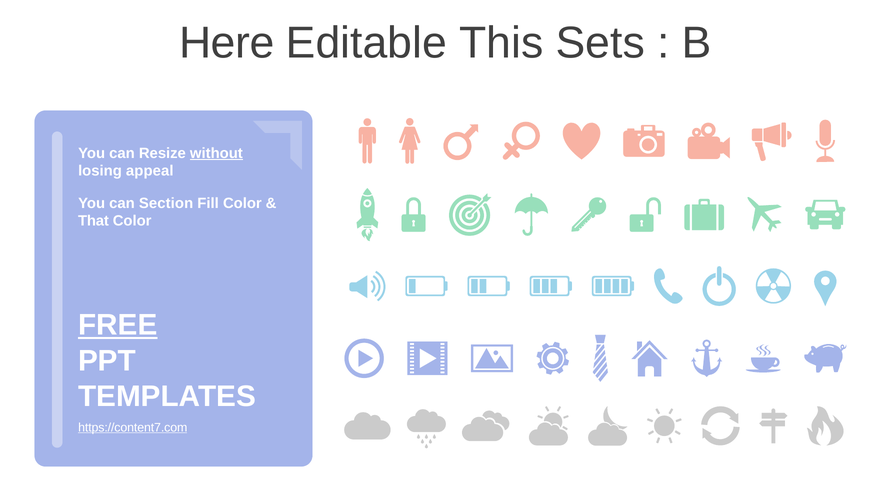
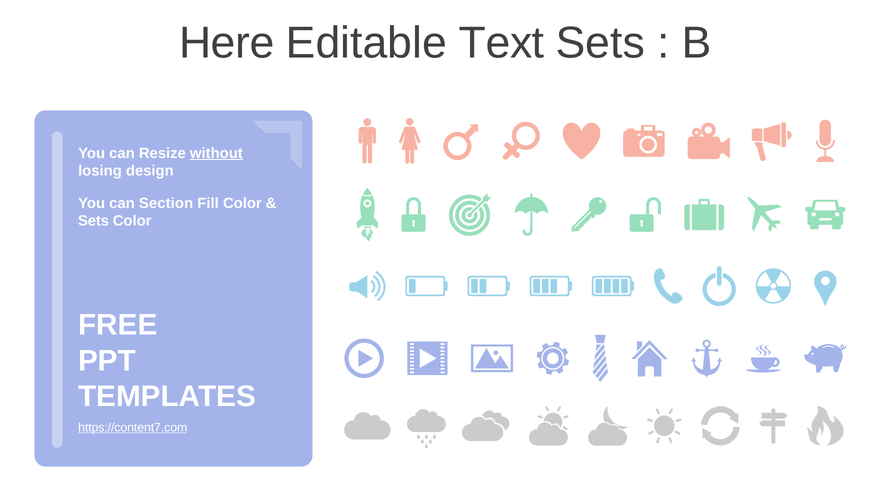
This: This -> Text
appeal: appeal -> design
That at (93, 221): That -> Sets
FREE underline: present -> none
